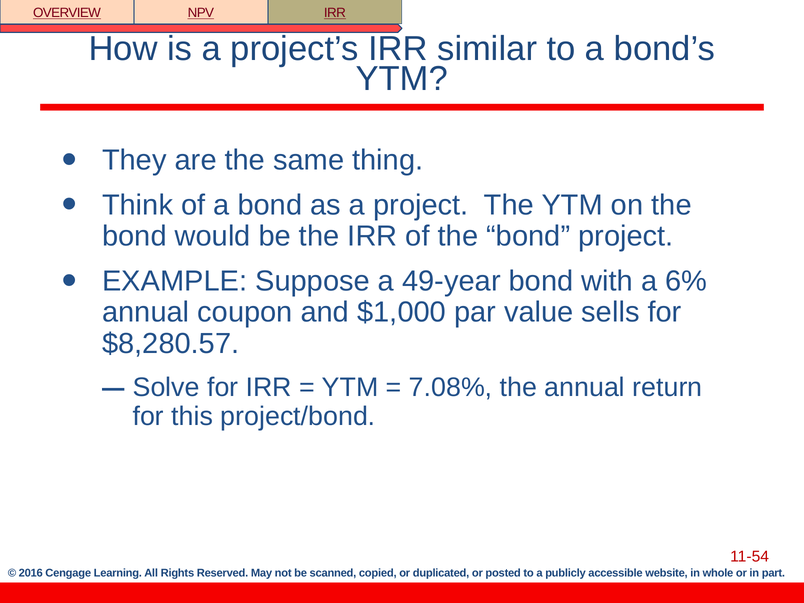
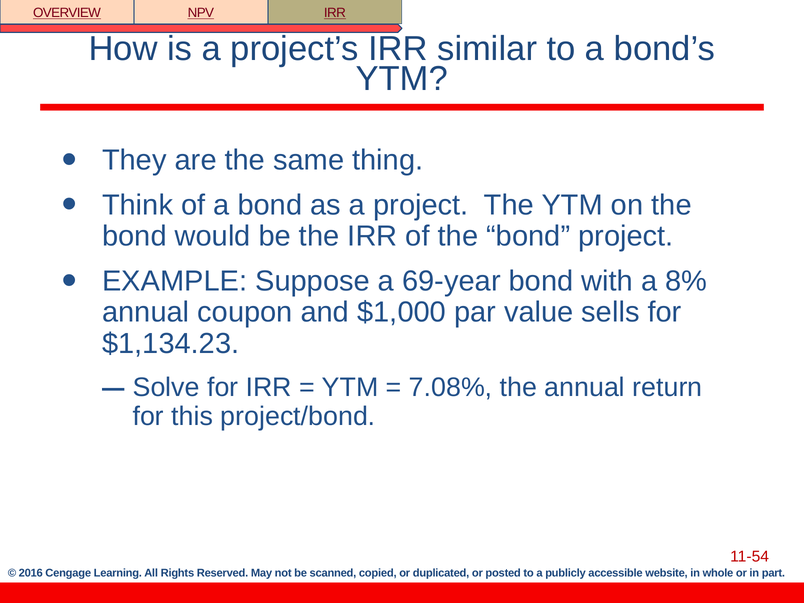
49-year: 49-year -> 69-year
6%: 6% -> 8%
$8,280.57: $8,280.57 -> $1,134.23
